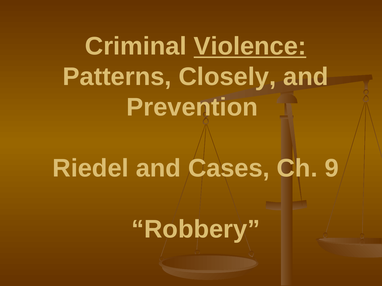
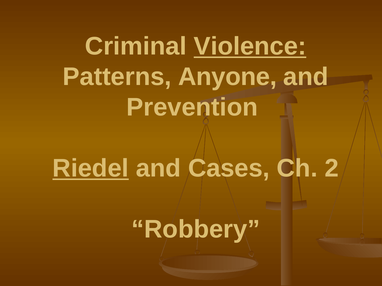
Closely: Closely -> Anyone
Riedel underline: none -> present
9: 9 -> 2
